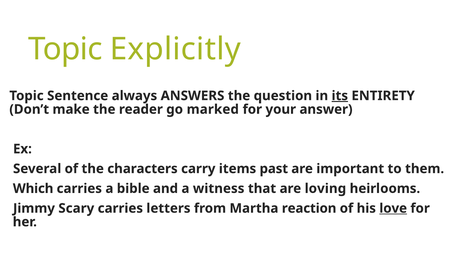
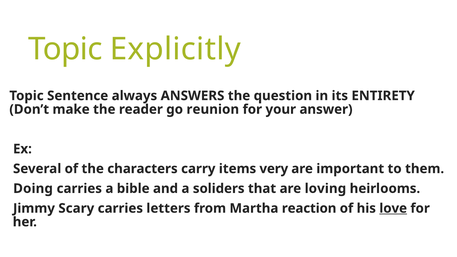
its underline: present -> none
marked: marked -> reunion
past: past -> very
Which: Which -> Doing
witness: witness -> soliders
